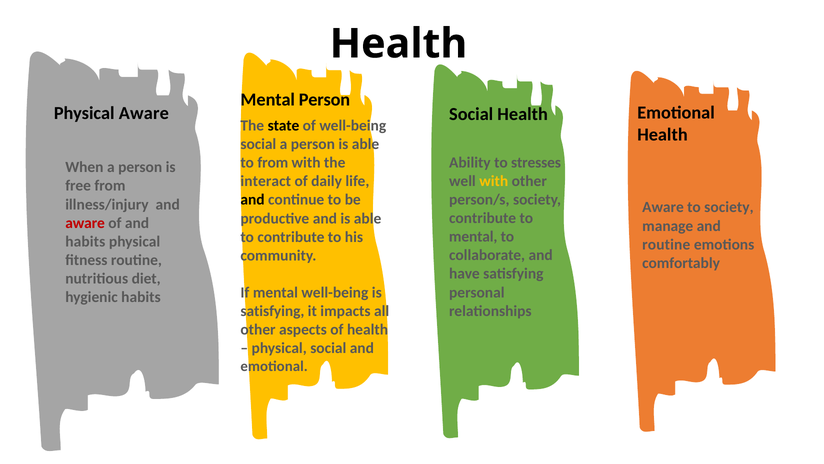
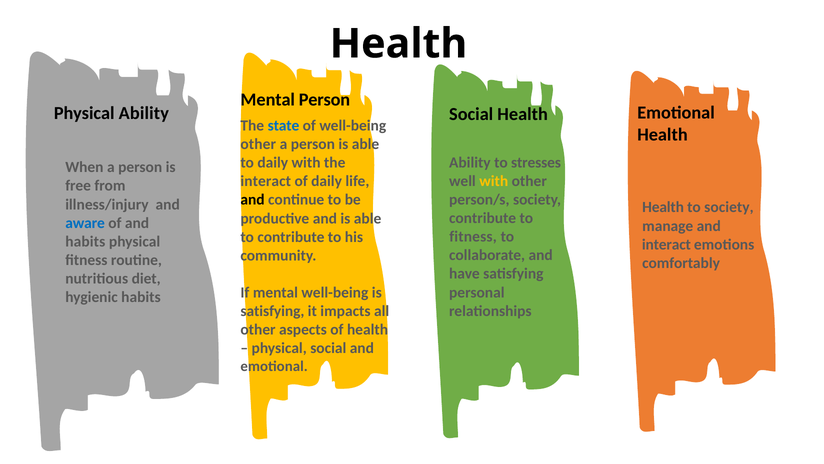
Physical Aware: Aware -> Ability
state colour: black -> blue
social at (258, 144): social -> other
to from: from -> daily
Aware at (663, 207): Aware -> Health
aware at (85, 223) colour: red -> blue
mental at (473, 236): mental -> fitness
routine at (666, 244): routine -> interact
